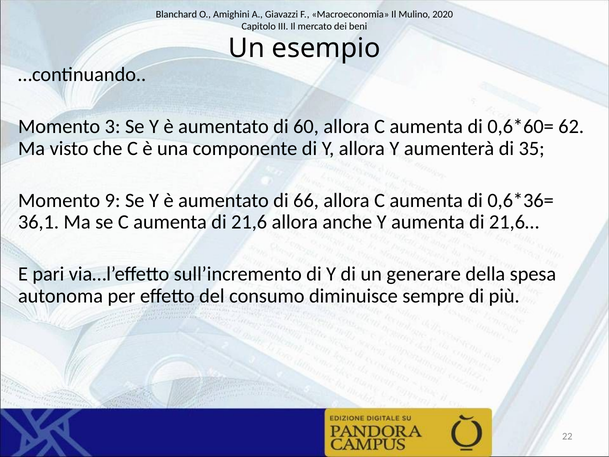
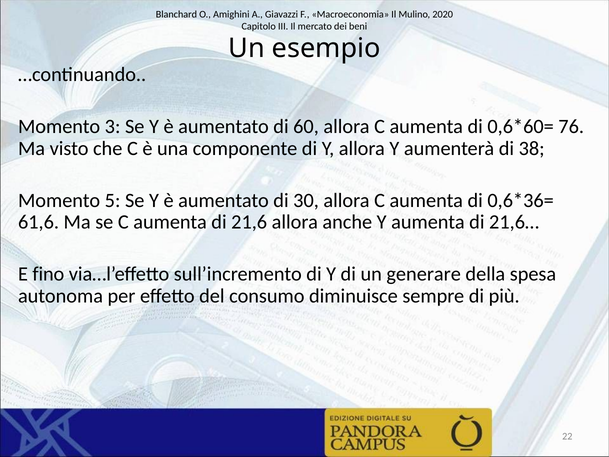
62: 62 -> 76
35: 35 -> 38
9: 9 -> 5
66: 66 -> 30
36,1: 36,1 -> 61,6
pari: pari -> fino
